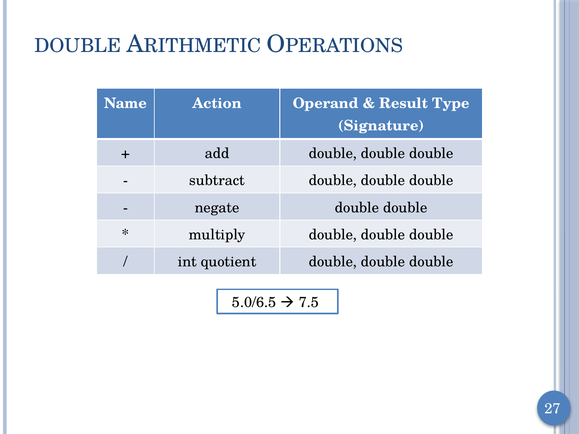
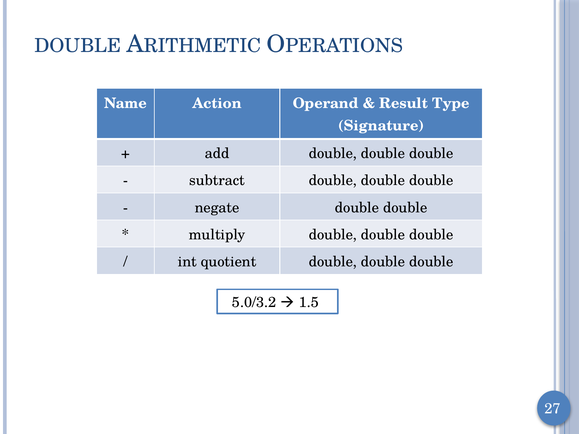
5.0/6.5: 5.0/6.5 -> 5.0/3.2
7.5: 7.5 -> 1.5
